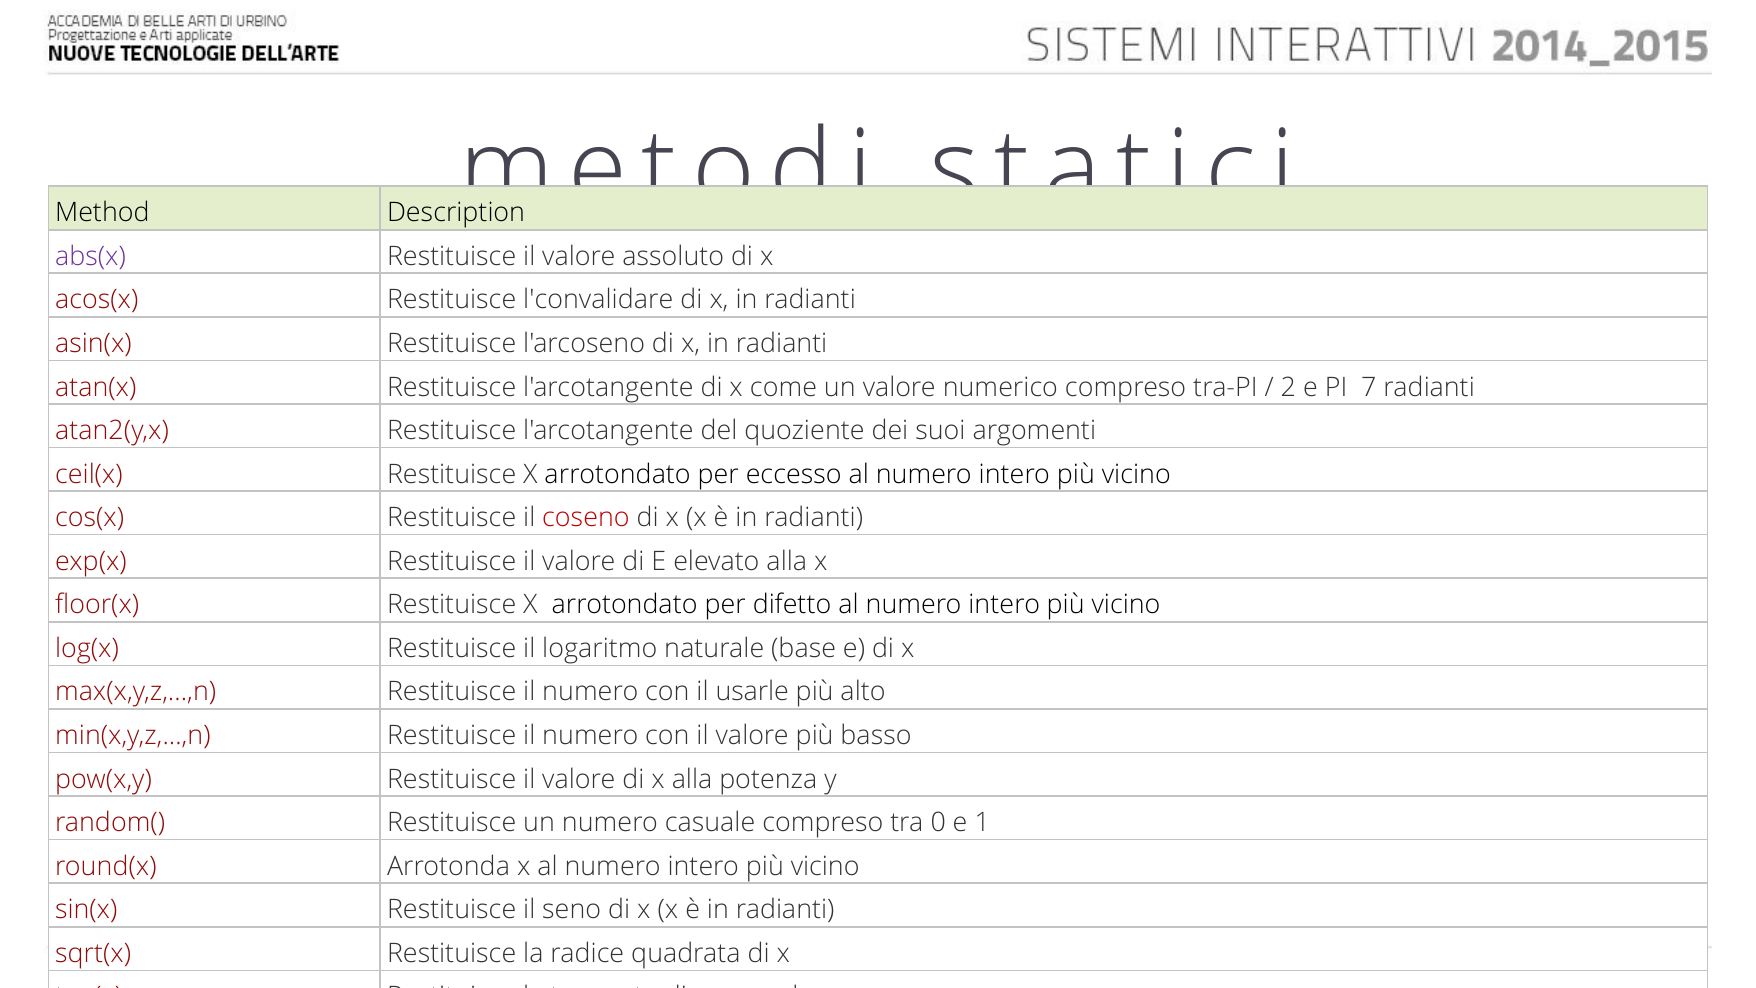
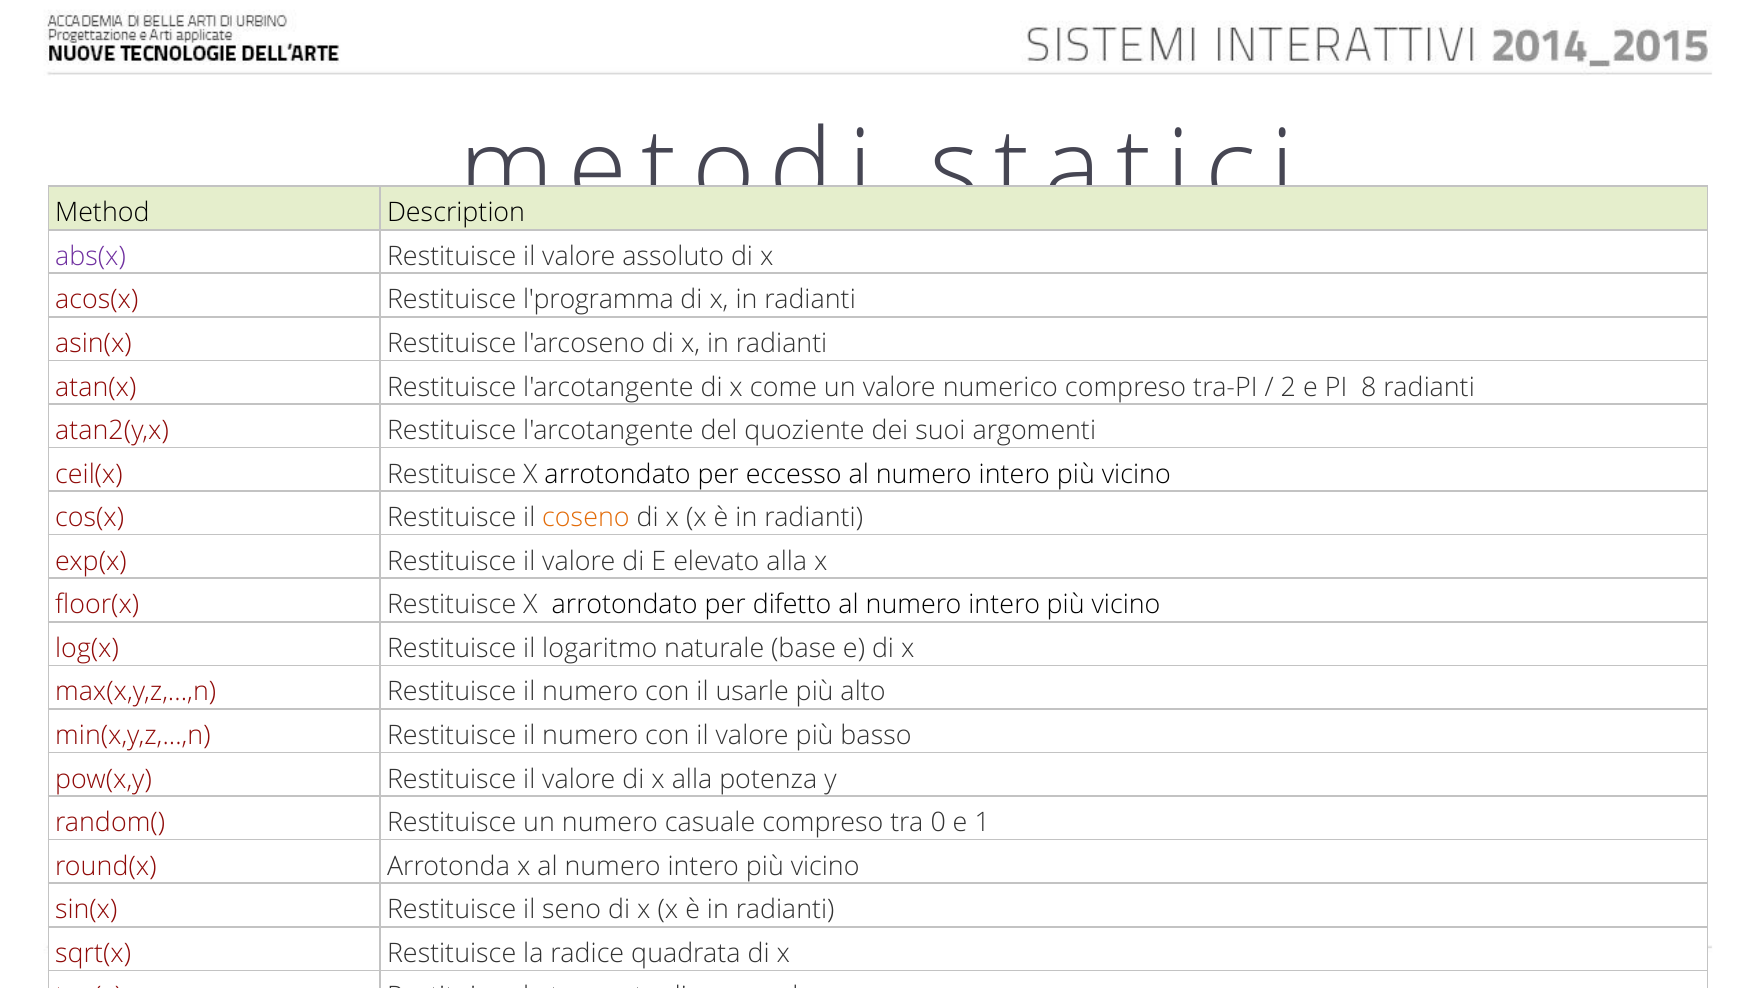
l'convalidare: l'convalidare -> l'programma
7: 7 -> 8
coseno colour: red -> orange
